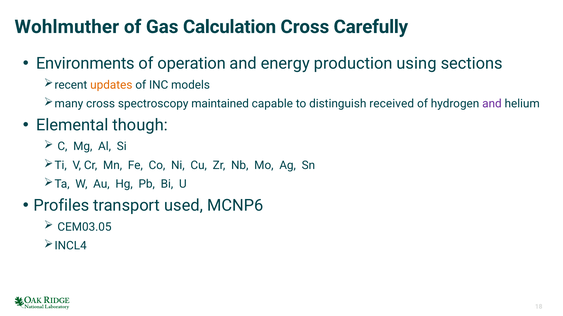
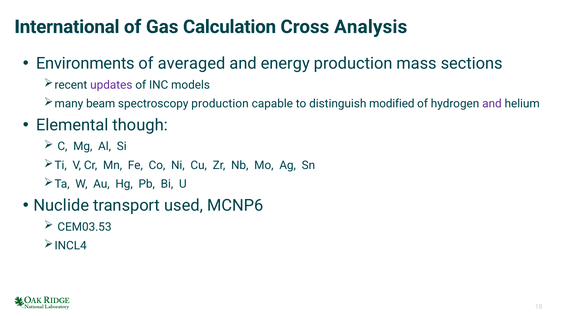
Wohlmuther: Wohlmuther -> International
Carefully: Carefully -> Analysis
operation: operation -> averaged
using: using -> mass
updates colour: orange -> purple
cross at (101, 104): cross -> beam
spectroscopy maintained: maintained -> production
received: received -> modified
Profiles: Profiles -> Nuclide
CEM03.05: CEM03.05 -> CEM03.53
